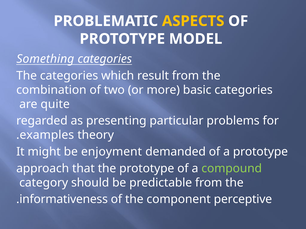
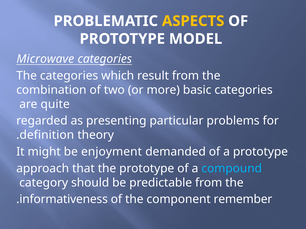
Something: Something -> Microwave
examples: examples -> definition
compound colour: light green -> light blue
perceptive: perceptive -> remember
